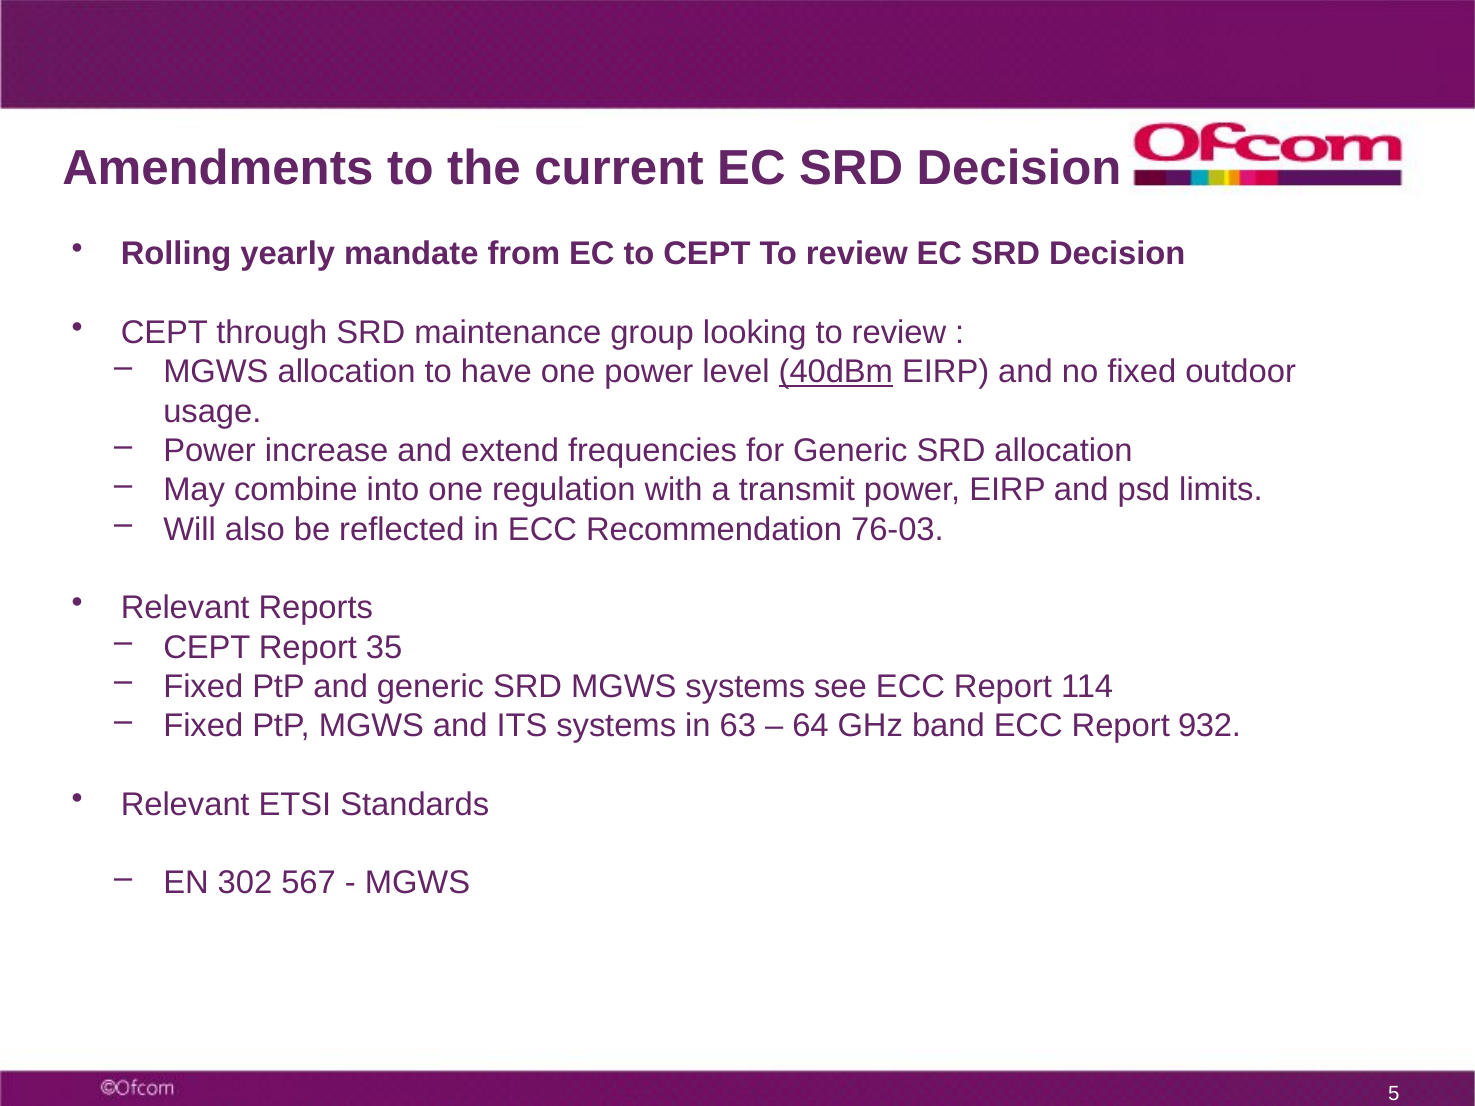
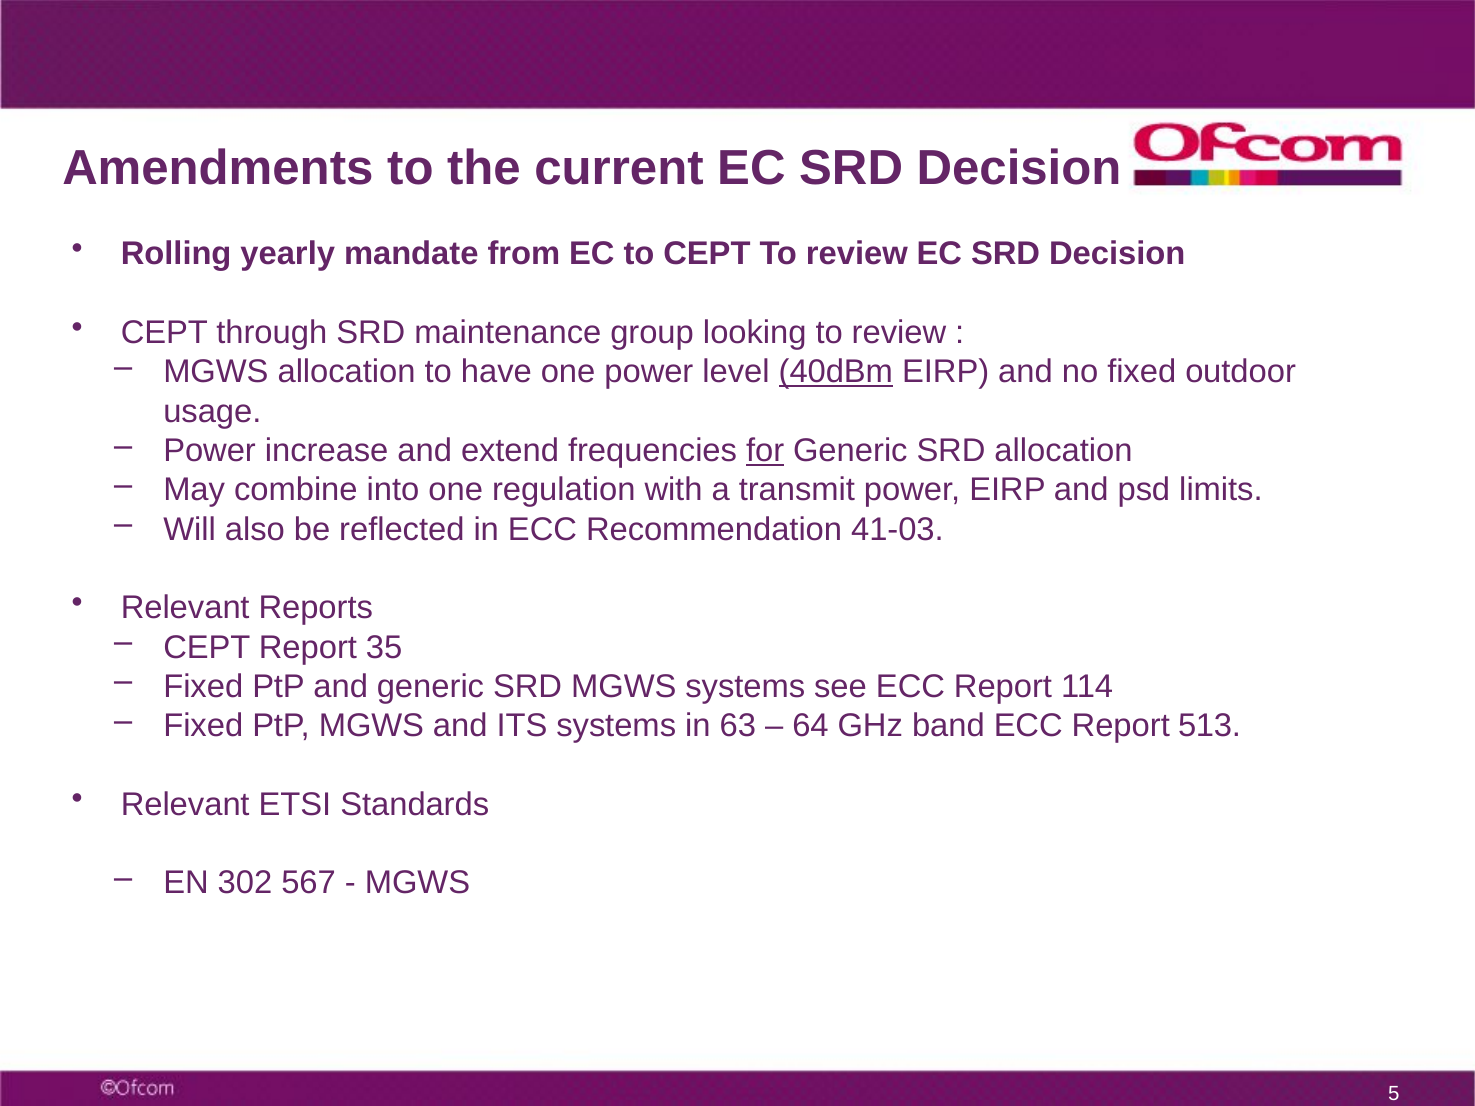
for underline: none -> present
76-03: 76-03 -> 41-03
932: 932 -> 513
